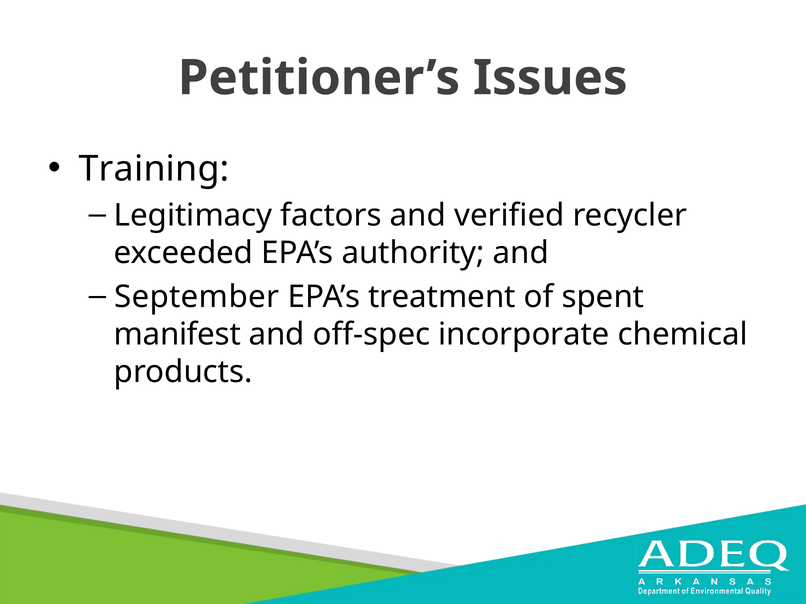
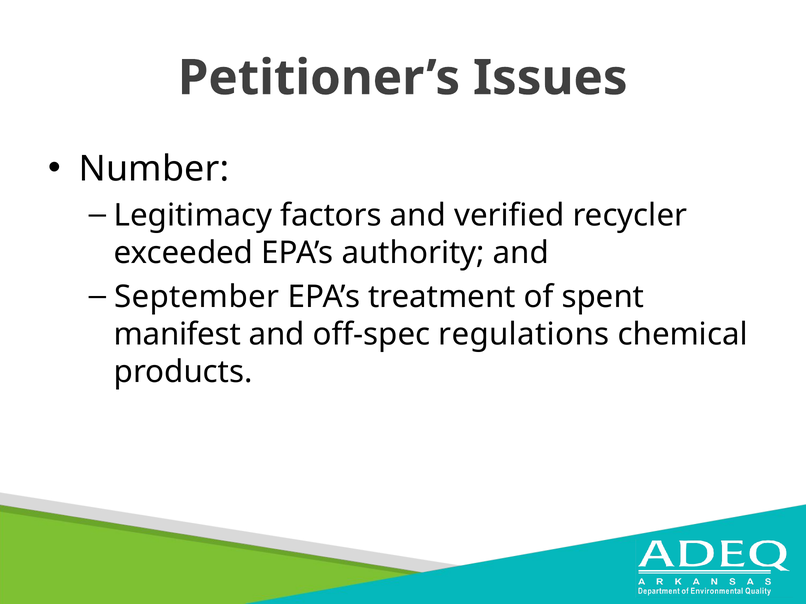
Training: Training -> Number
incorporate: incorporate -> regulations
